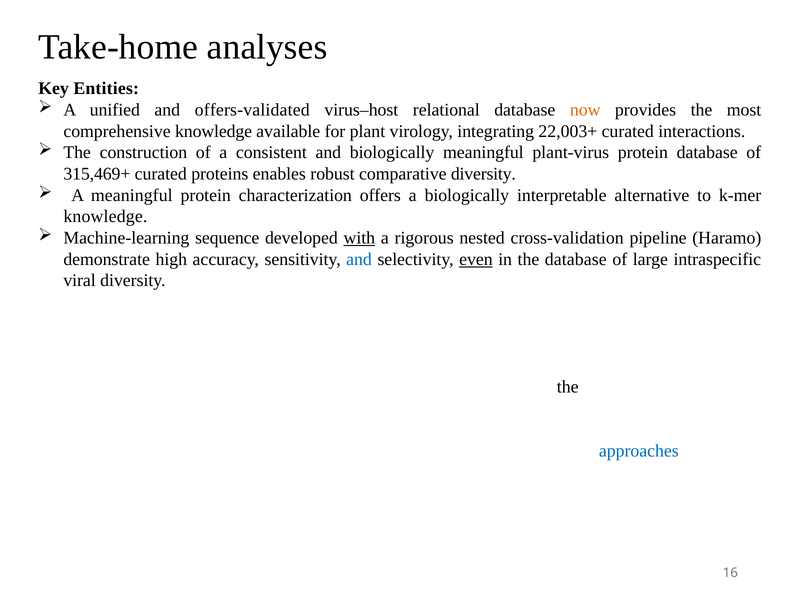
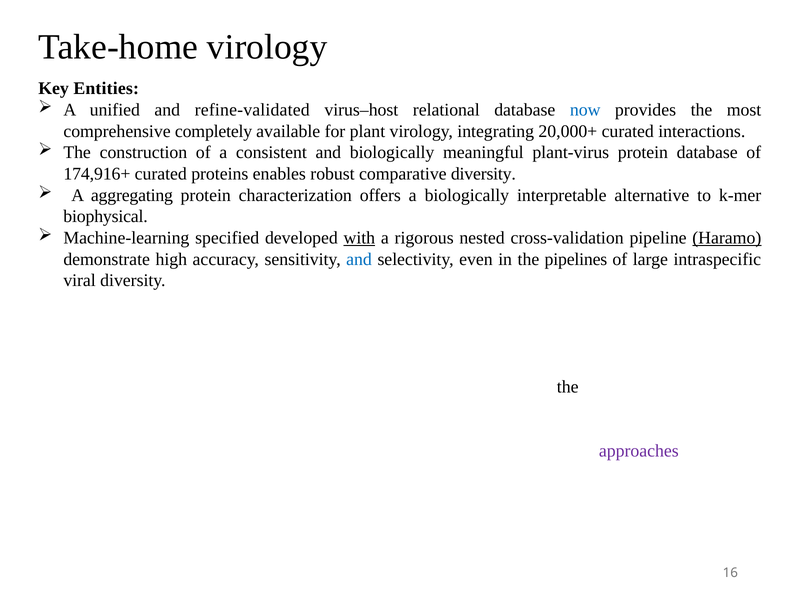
Take-home analyses: analyses -> virology
offers-validated: offers-validated -> refine-validated
now colour: orange -> blue
comprehensive knowledge: knowledge -> completely
22,003+: 22,003+ -> 20,000+
315,469+: 315,469+ -> 174,916+
A meaningful: meaningful -> aggregating
knowledge at (105, 217): knowledge -> biophysical
sequence: sequence -> specified
Haramo underline: none -> present
even underline: present -> none
the database: database -> pipelines
approaches colour: blue -> purple
